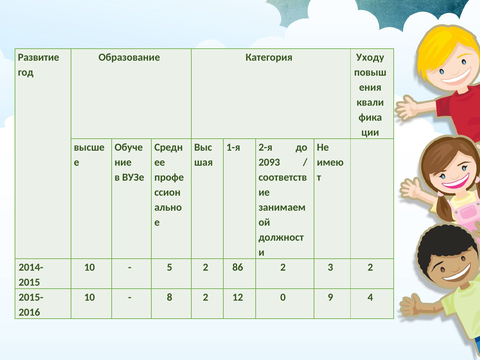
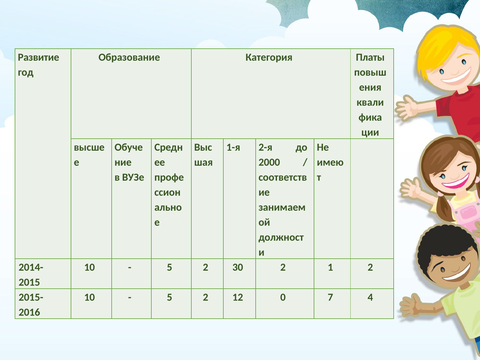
Уходу: Уходу -> Платы
2093: 2093 -> 2000
86: 86 -> 30
3: 3 -> 1
8 at (170, 297): 8 -> 5
9: 9 -> 7
